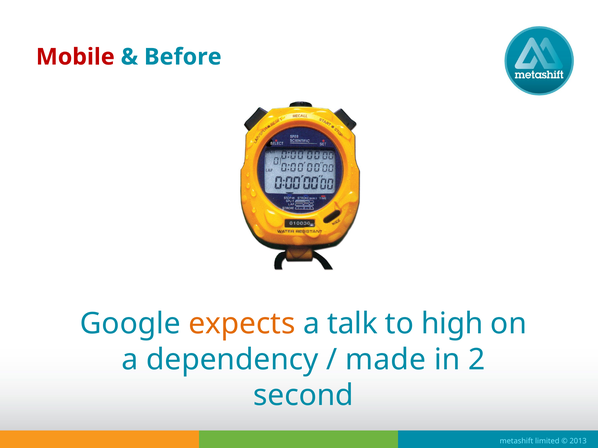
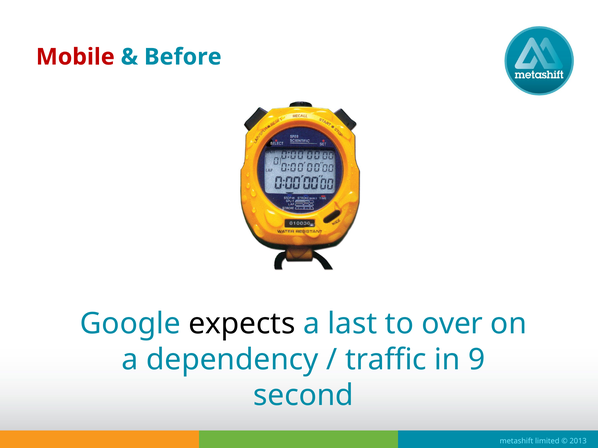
expects colour: orange -> black
talk: talk -> last
high: high -> over
made: made -> traffic
2: 2 -> 9
